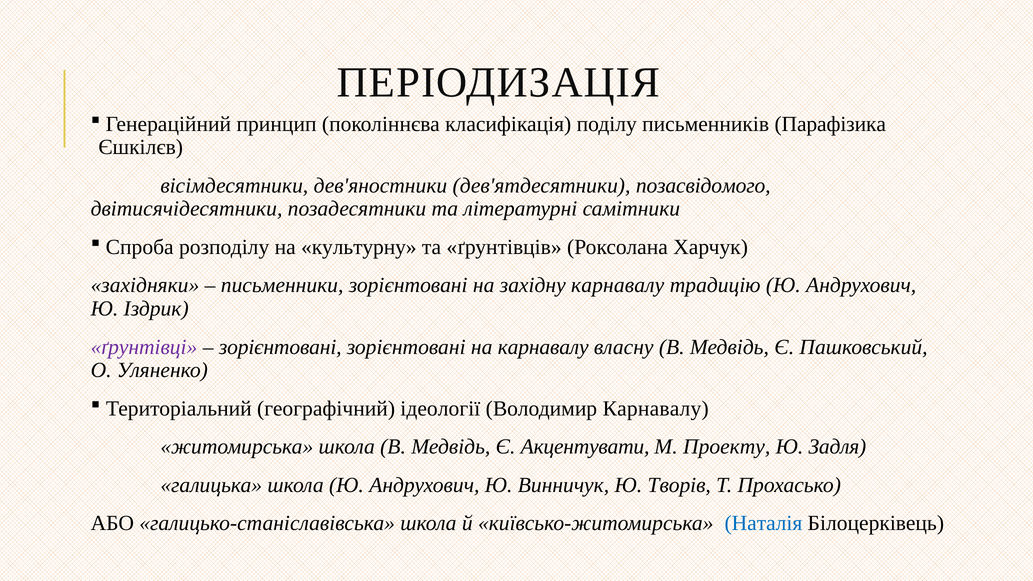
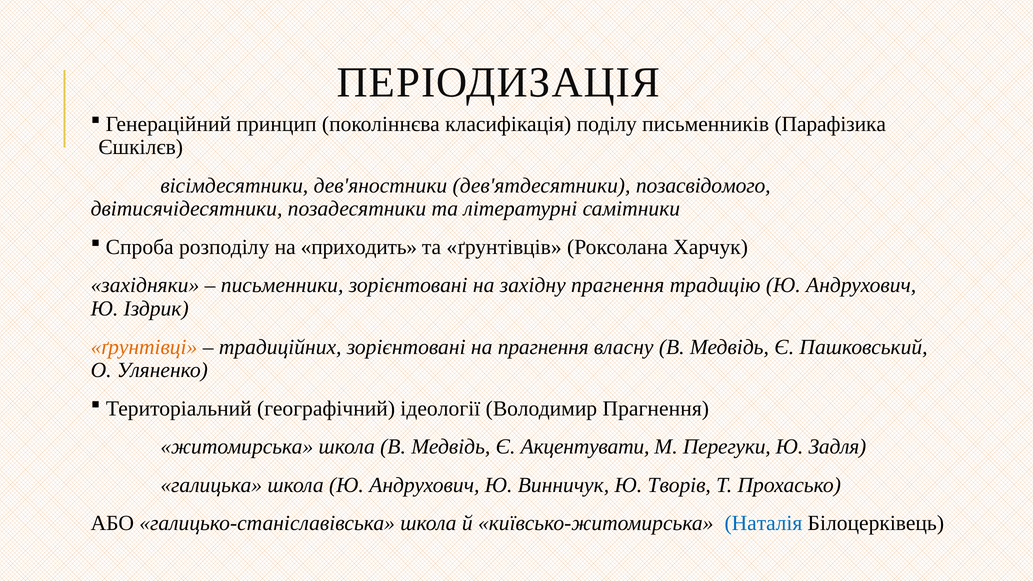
культурну: культурну -> приходить
західну карнавалу: карнавалу -> прагнення
ґрунтівці colour: purple -> orange
зорієнтовані at (280, 347): зорієнтовані -> традиційних
на карнавалу: карнавалу -> прагнення
Володимир Карнавалу: Карнавалу -> Прагнення
Проекту: Проекту -> Перегуки
